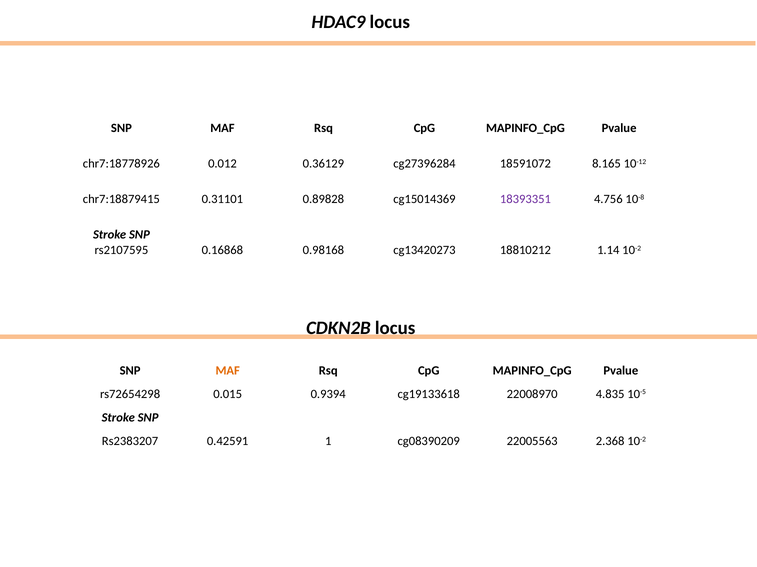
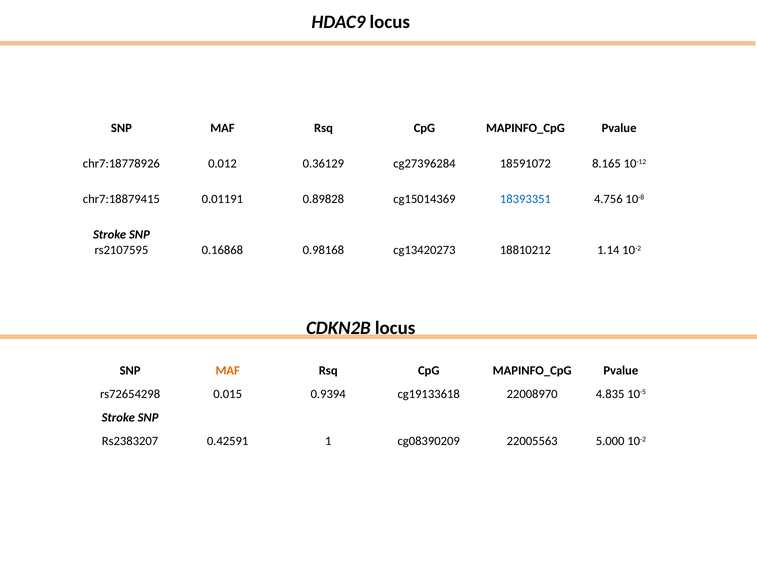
0.31101: 0.31101 -> 0.01191
18393351 colour: purple -> blue
2.368: 2.368 -> 5.000
